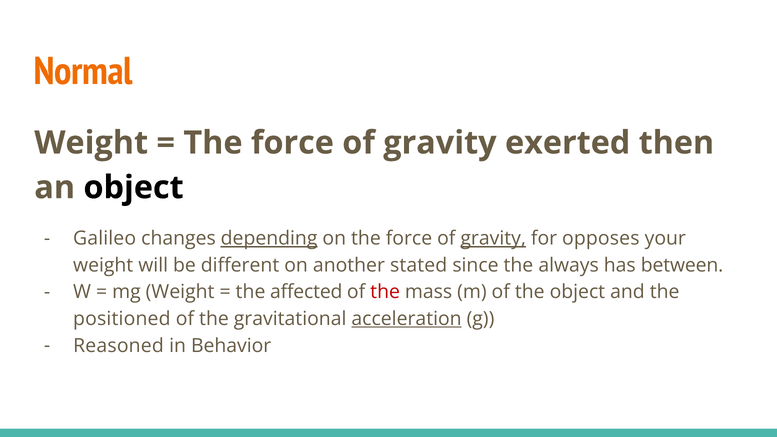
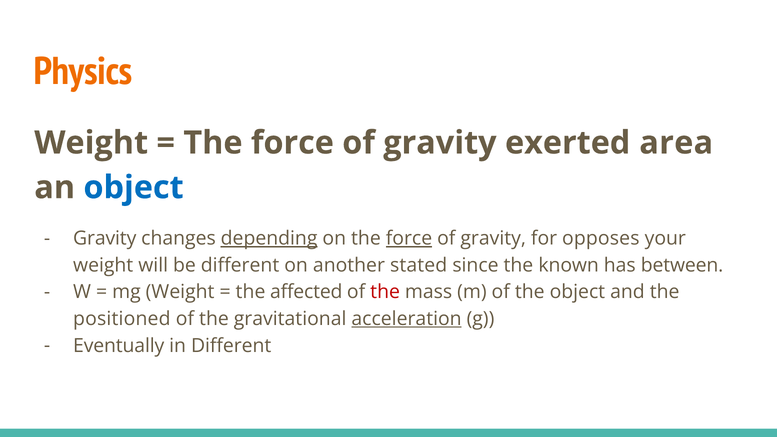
Normal: Normal -> Physics
then: then -> area
object at (134, 188) colour: black -> blue
Galileo at (105, 238): Galileo -> Gravity
force at (409, 238) underline: none -> present
gravity at (493, 238) underline: present -> none
always: always -> known
Reasoned: Reasoned -> Eventually
in Behavior: Behavior -> Different
